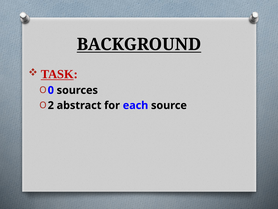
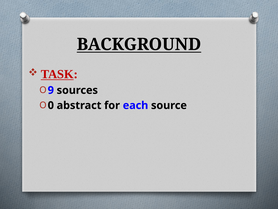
0: 0 -> 9
2: 2 -> 0
